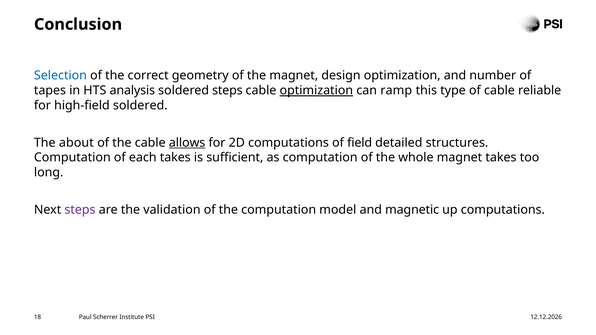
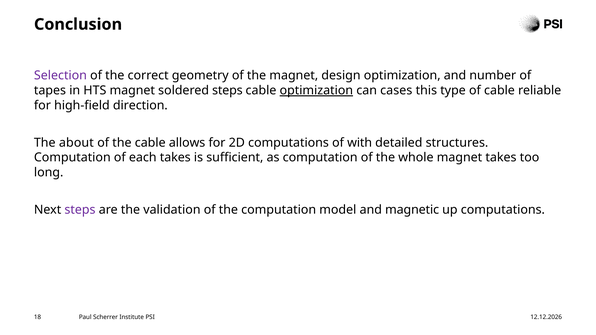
Selection colour: blue -> purple
HTS analysis: analysis -> magnet
ramp: ramp -> cases
high-field soldered: soldered -> direction
allows underline: present -> none
field: field -> with
